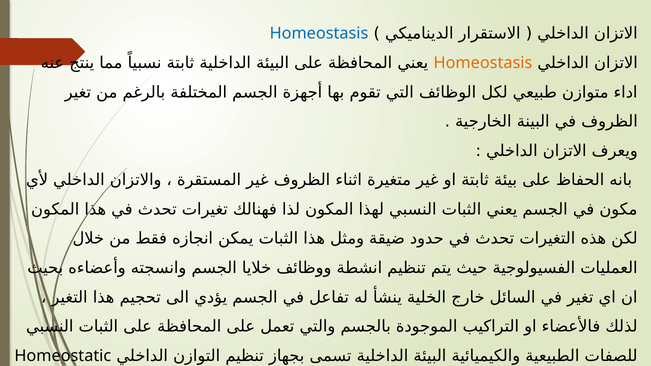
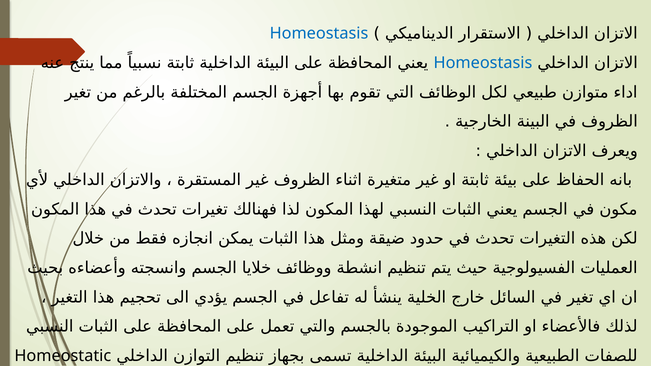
Homeostasis at (483, 63) colour: orange -> blue
